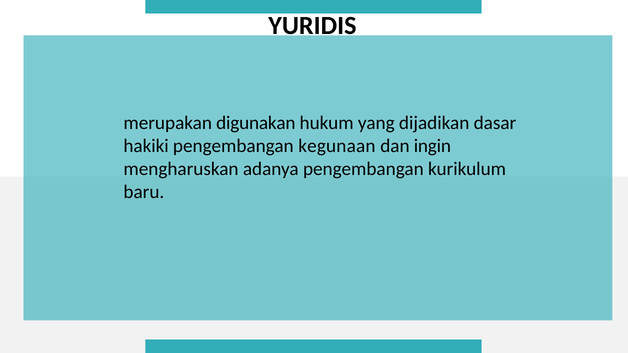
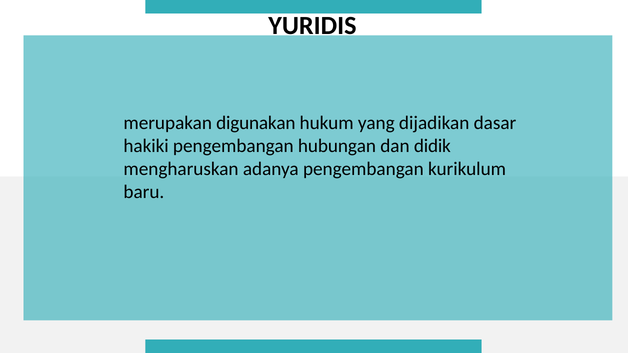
kegunaan: kegunaan -> hubungan
ingin: ingin -> didik
